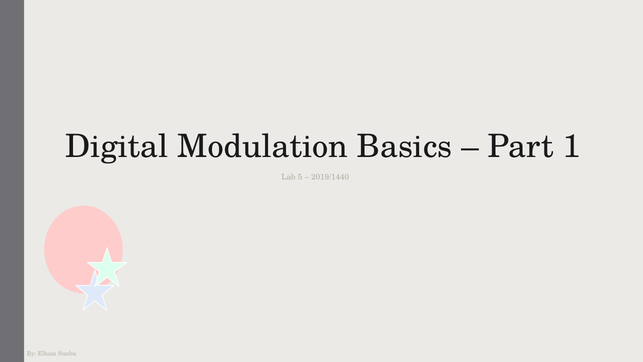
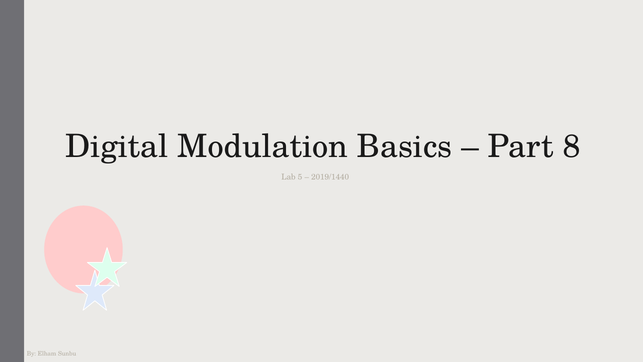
1: 1 -> 8
